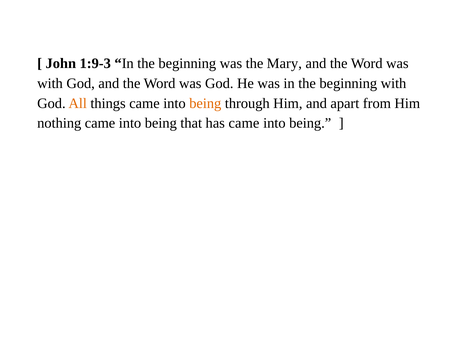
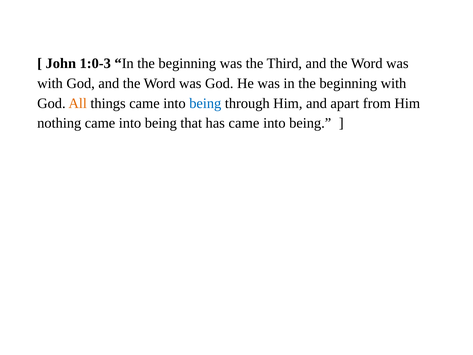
1:9-3: 1:9-3 -> 1:0-3
Mary: Mary -> Third
being at (205, 103) colour: orange -> blue
